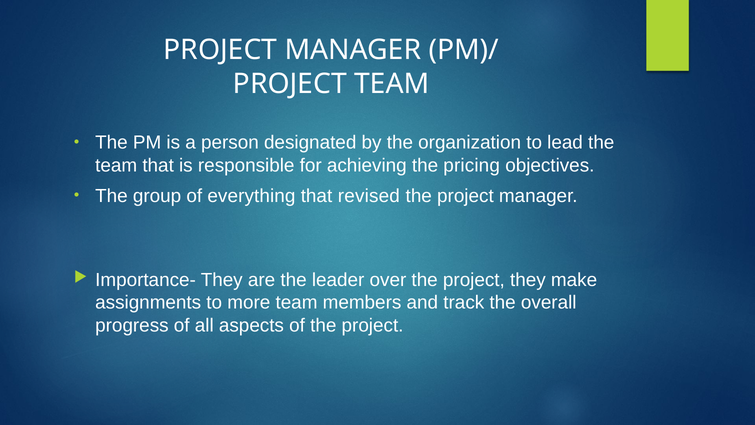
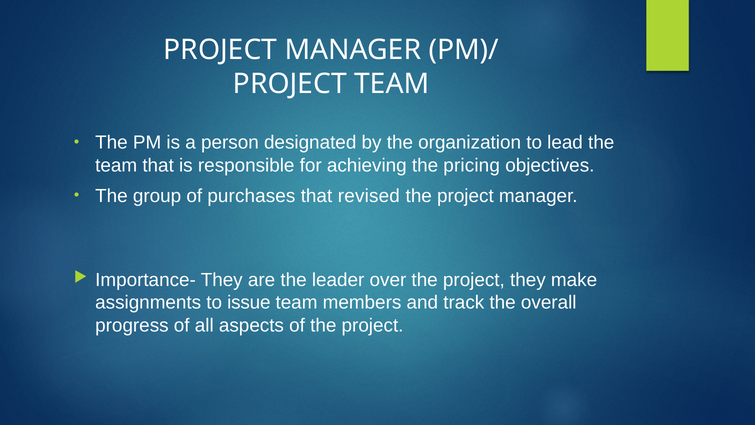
everything: everything -> purchases
more: more -> issue
